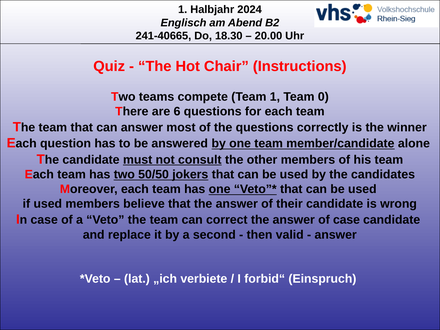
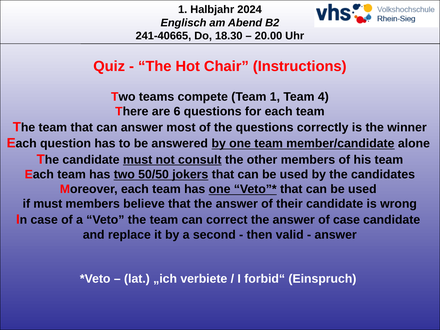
0: 0 -> 4
if used: used -> must
